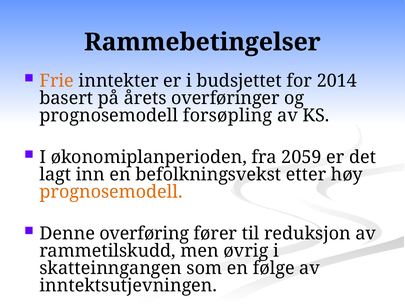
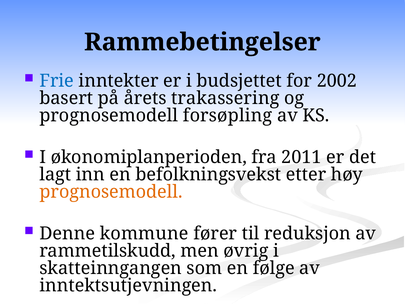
Frie colour: orange -> blue
2014: 2014 -> 2002
overføringer: overføringer -> trakassering
2059: 2059 -> 2011
overføring: overføring -> kommune
